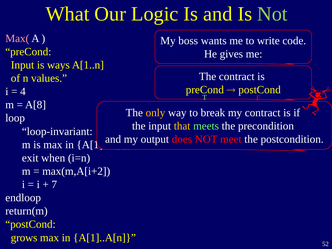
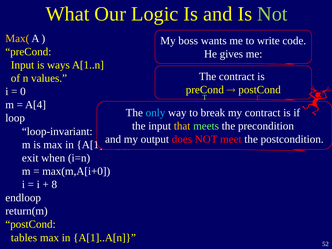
Max( colour: pink -> yellow
4: 4 -> 0
A[8: A[8 -> A[4
only colour: yellow -> light blue
max(m,A[i+2: max(m,A[i+2 -> max(m,A[i+0
7: 7 -> 8
grows: grows -> tables
